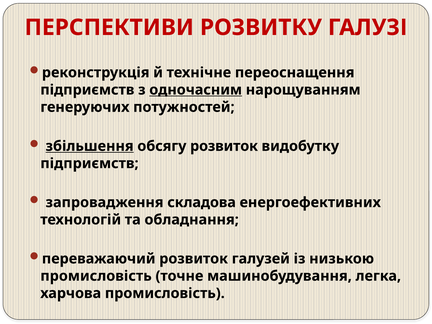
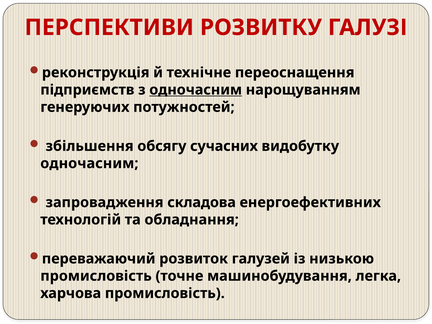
збільшення underline: present -> none
обсягу розвиток: розвиток -> сучасних
підприємств at (89, 163): підприємств -> одночасним
